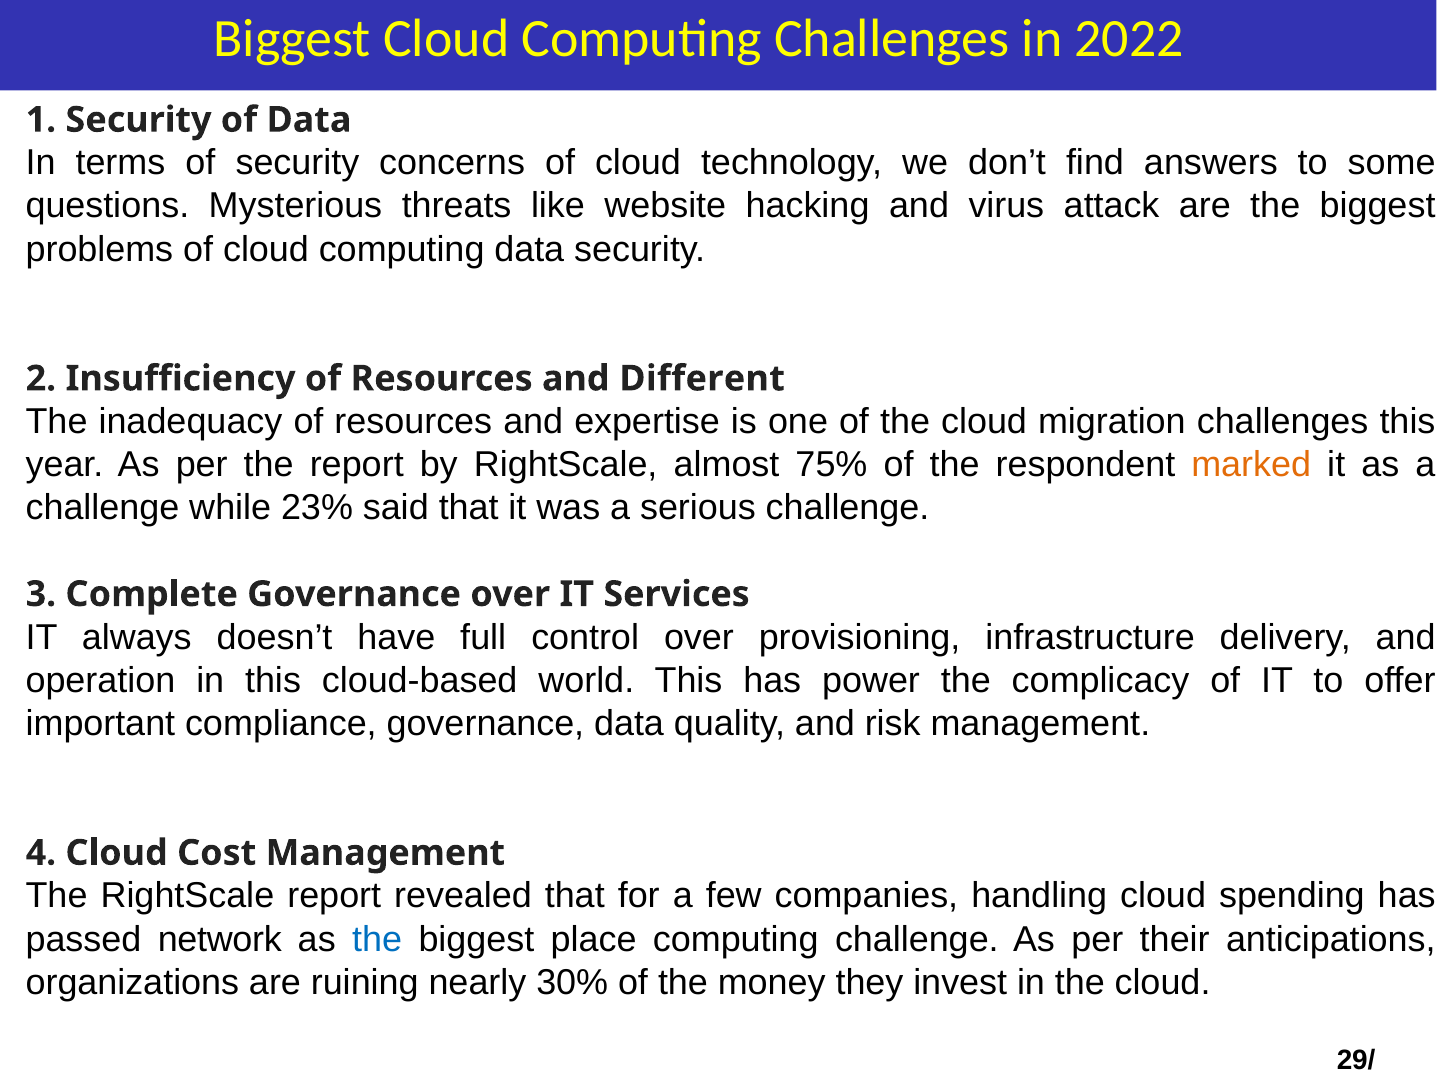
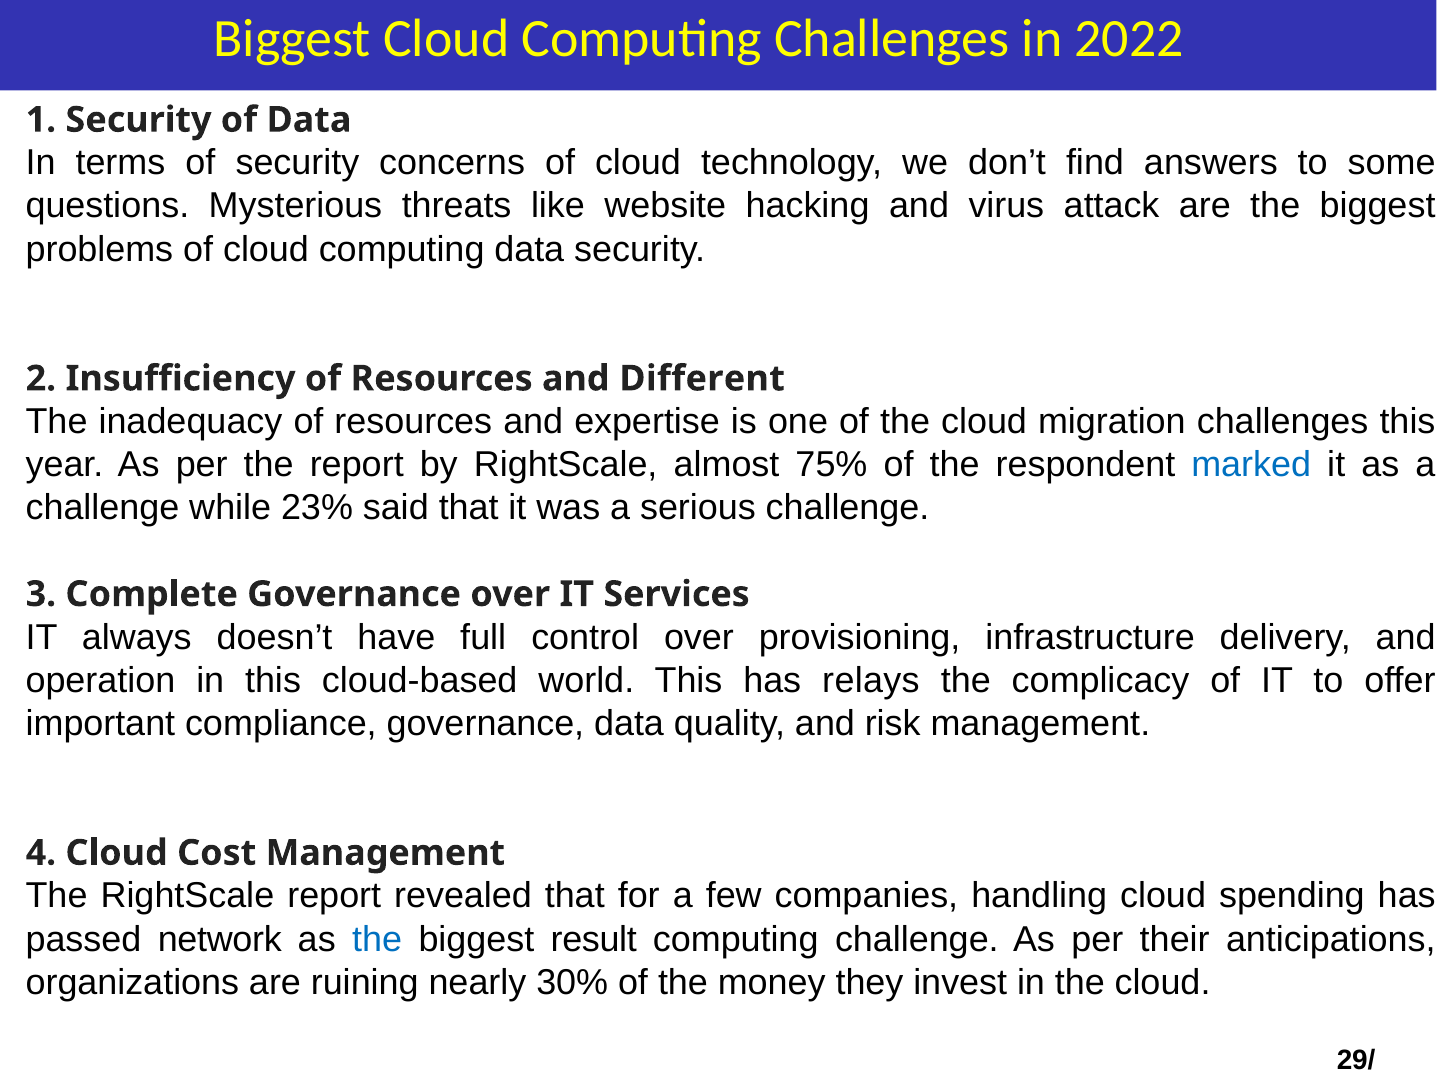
marked colour: orange -> blue
power: power -> relays
place: place -> result
